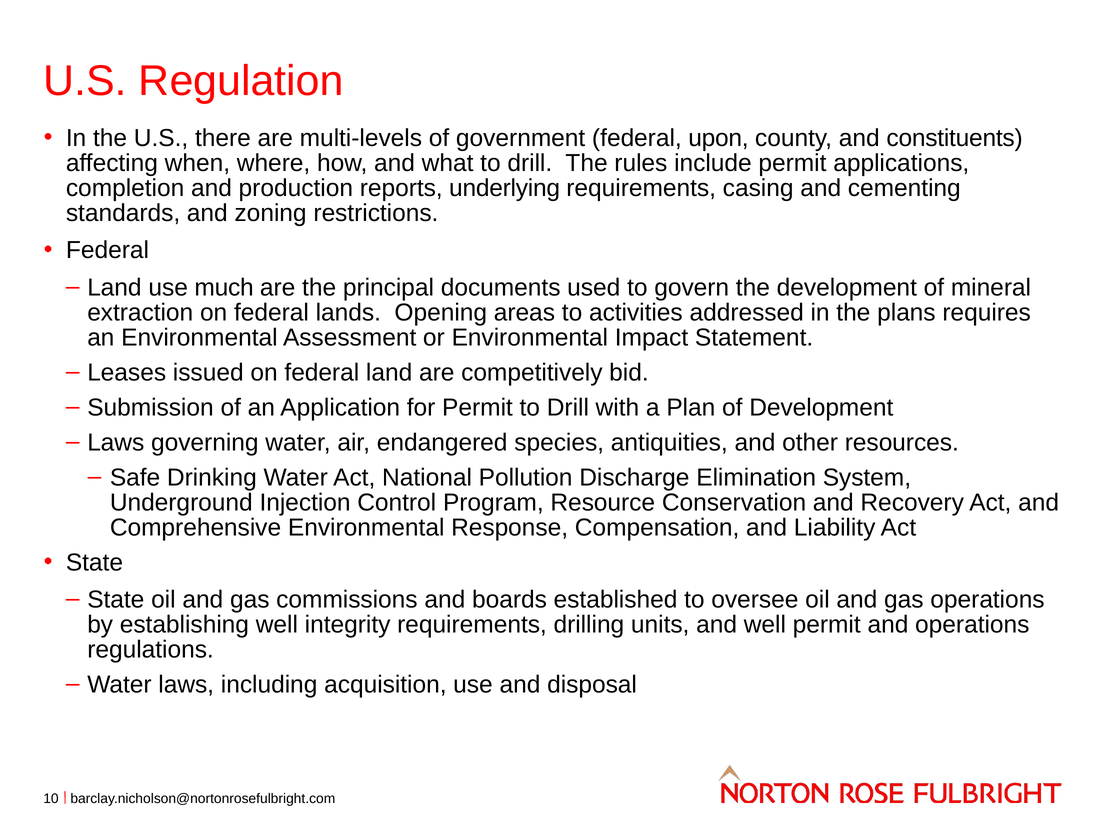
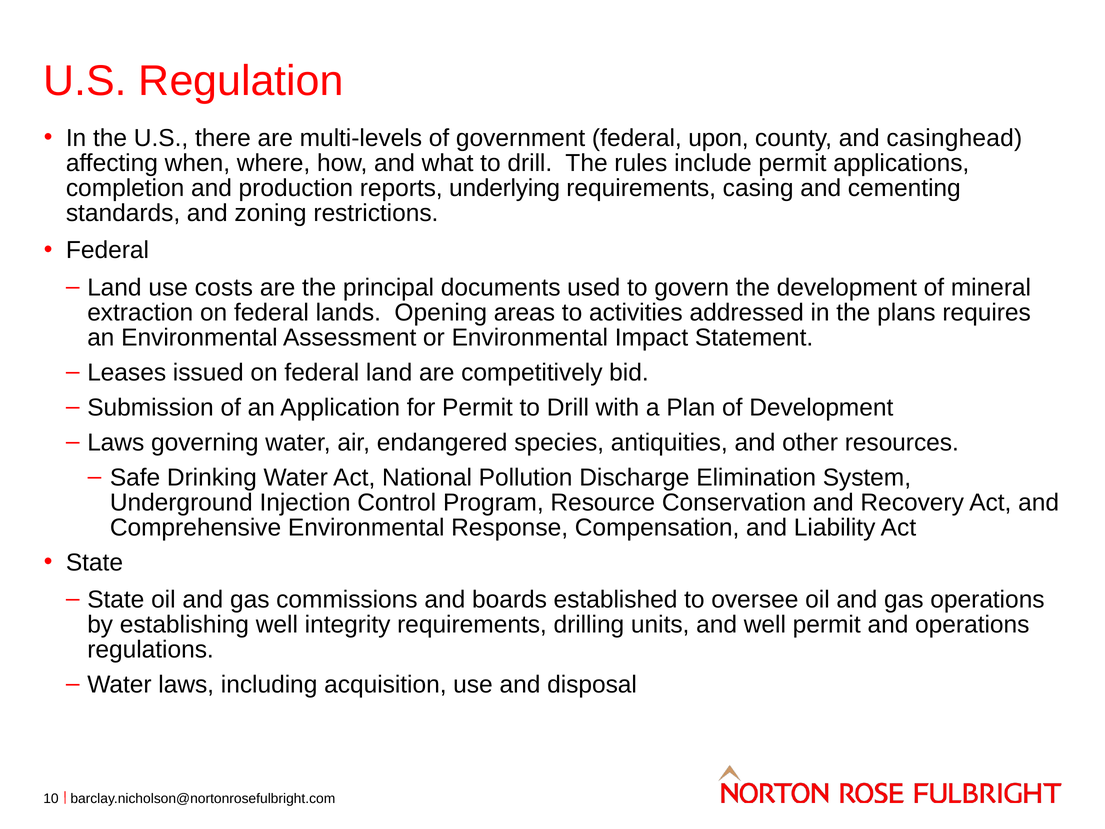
constituents: constituents -> casinghead
much: much -> costs
